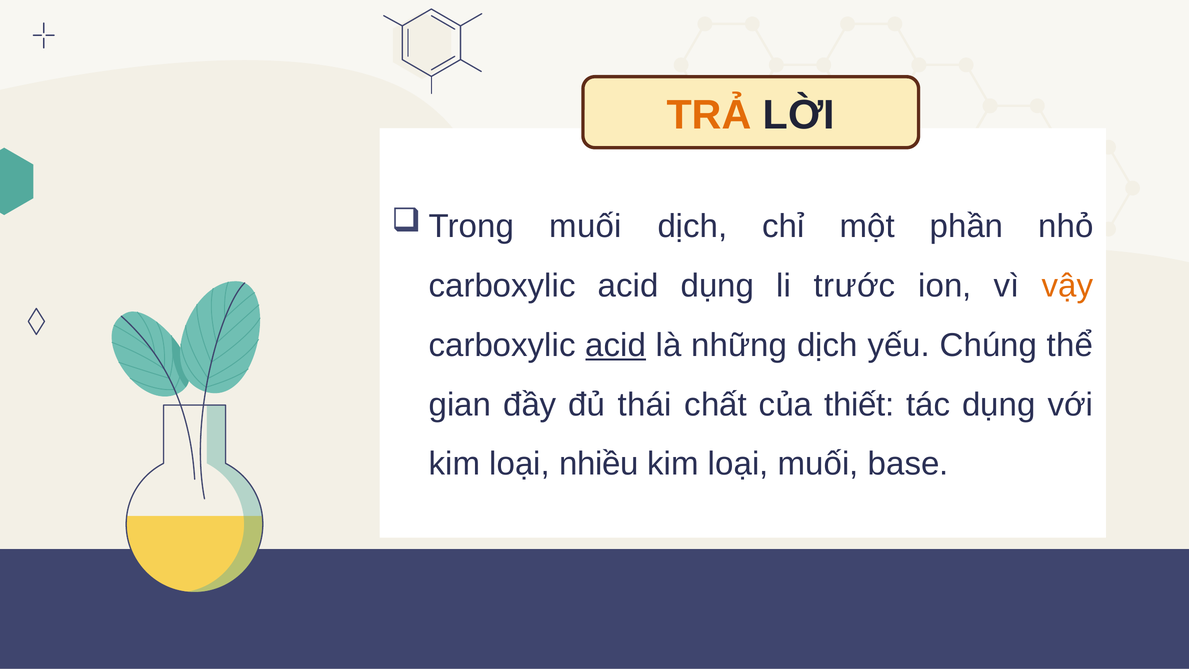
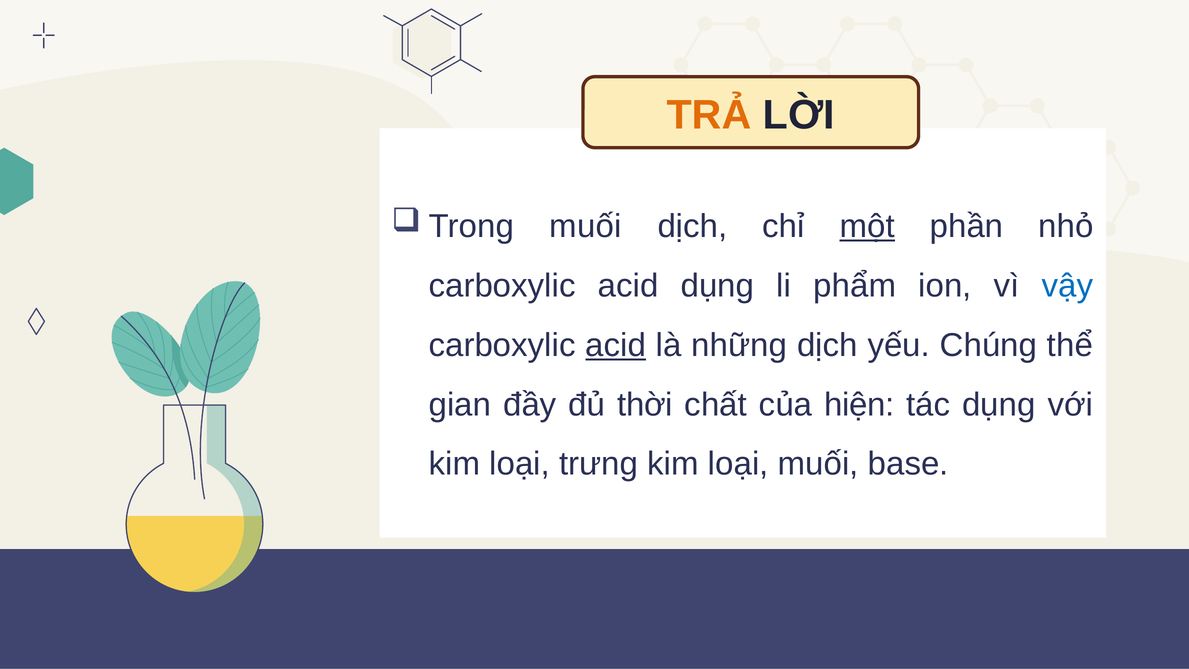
một underline: none -> present
trước: trước -> phẩm
vậy colour: orange -> blue
thái: thái -> thời
thiết: thiết -> hiện
nhiều: nhiều -> trưng
